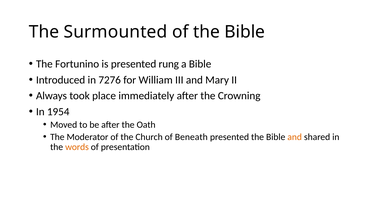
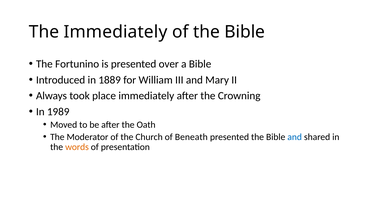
The Surmounted: Surmounted -> Immediately
rung: rung -> over
7276: 7276 -> 1889
1954: 1954 -> 1989
and at (295, 137) colour: orange -> blue
